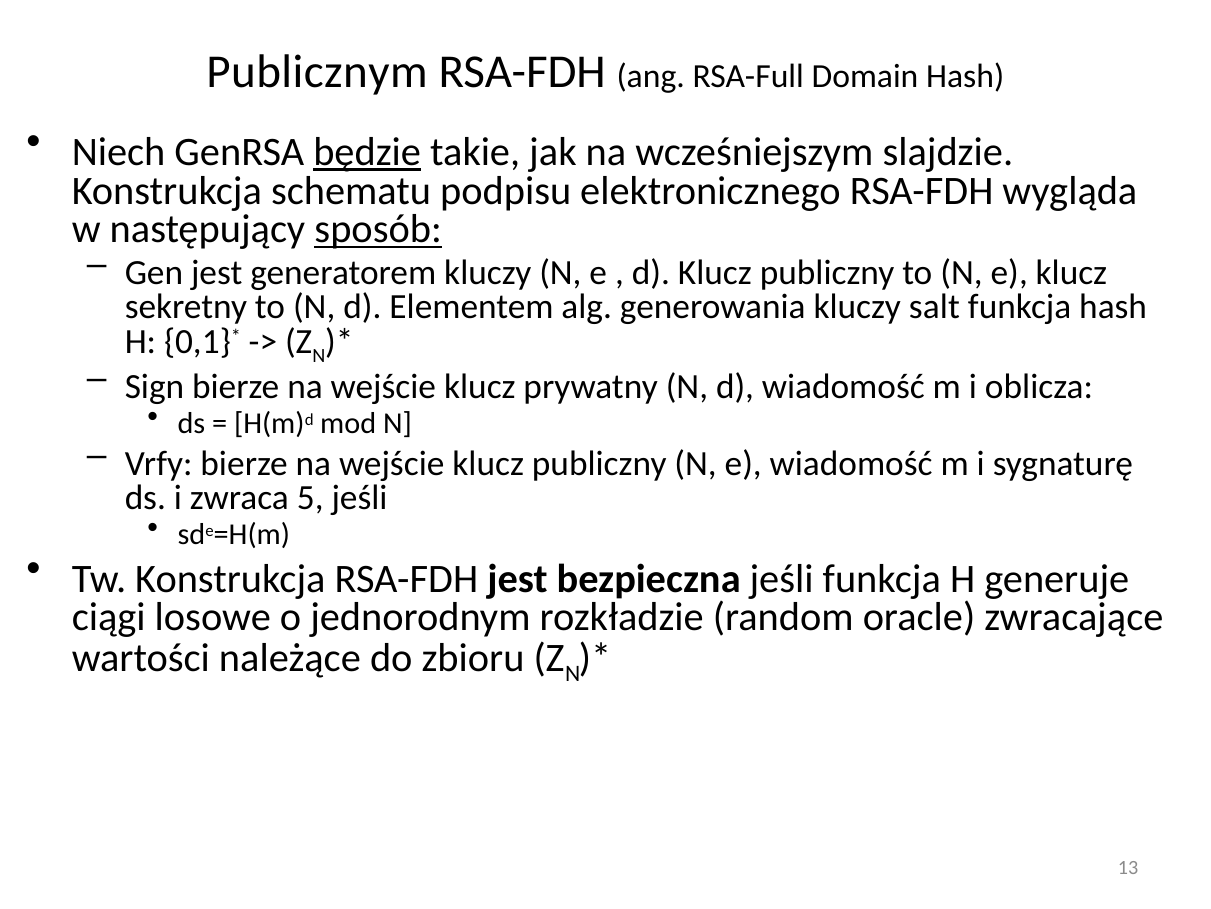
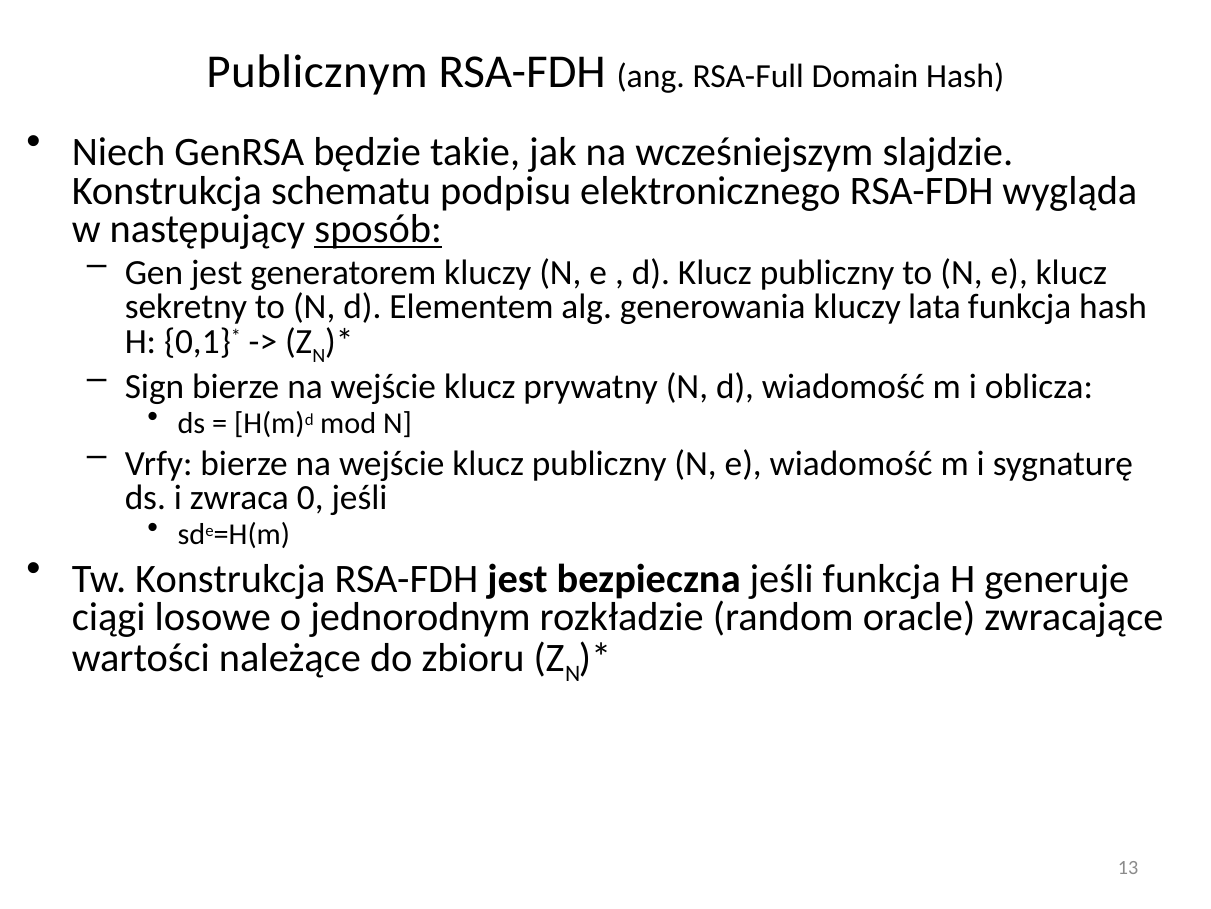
będzie underline: present -> none
salt: salt -> lata
5: 5 -> 0
